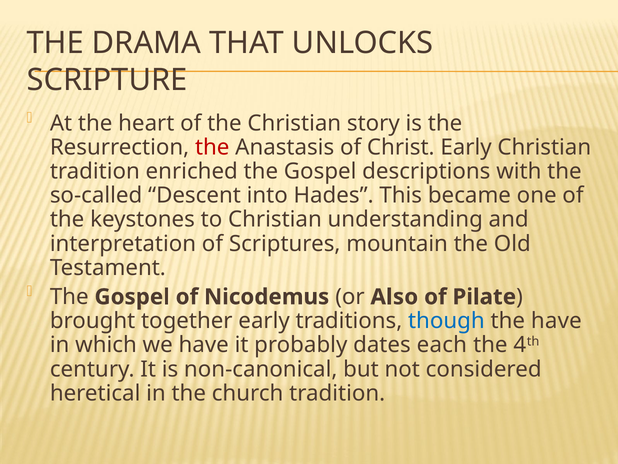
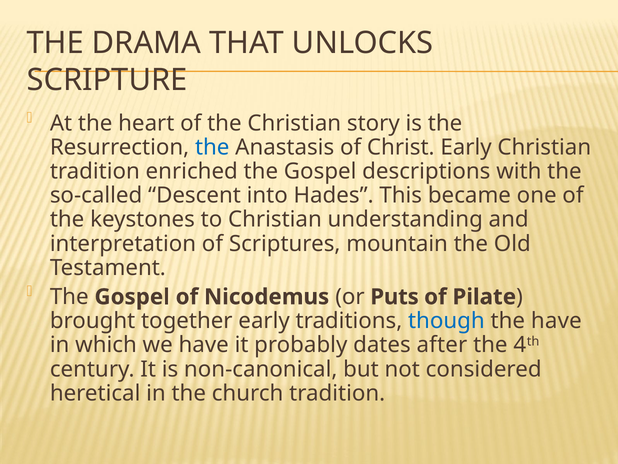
the at (212, 147) colour: red -> blue
Also: Also -> Puts
each: each -> after
